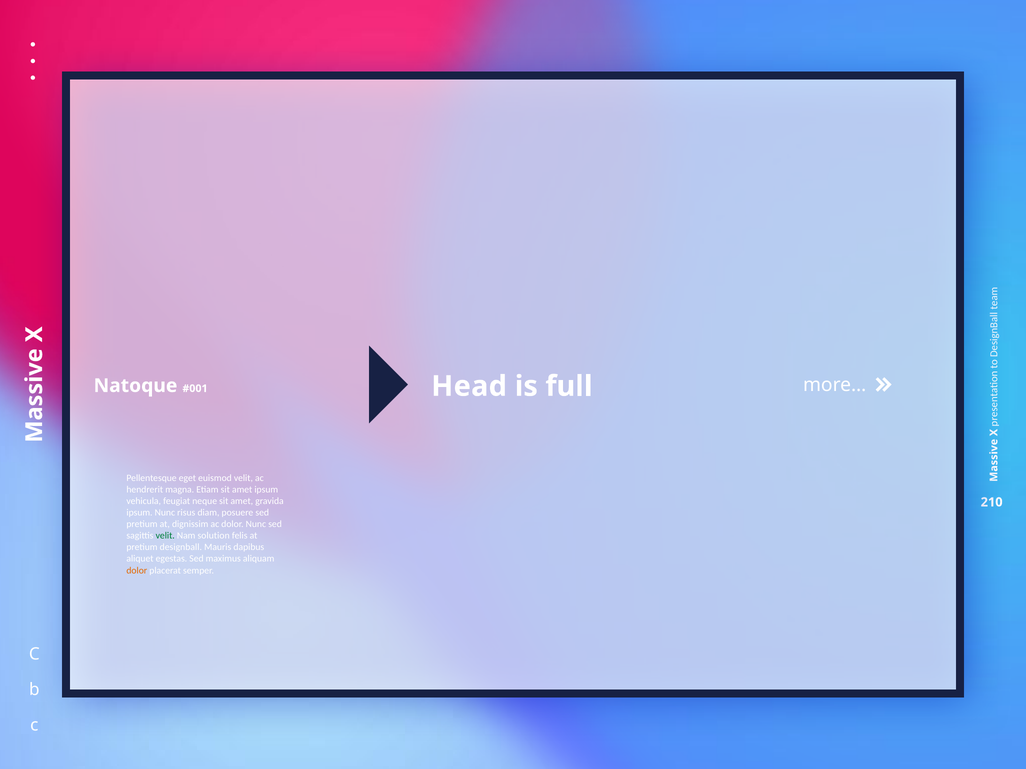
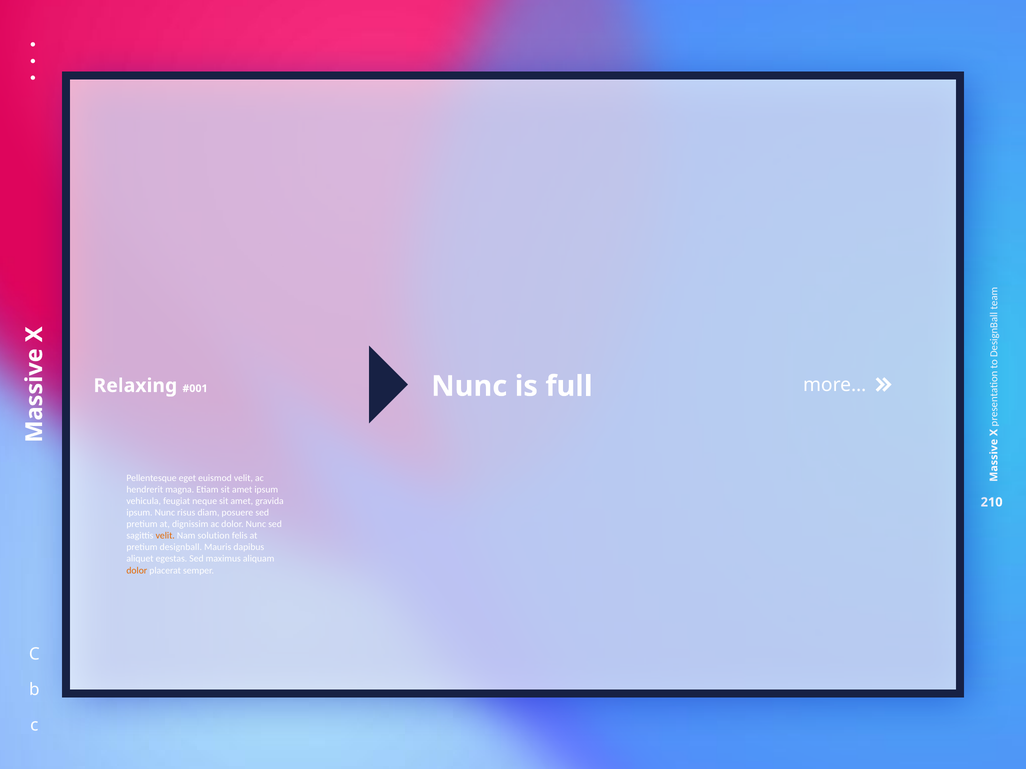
Head at (469, 386): Head -> Nunc
Natoque: Natoque -> Relaxing
velit at (165, 536) colour: green -> orange
